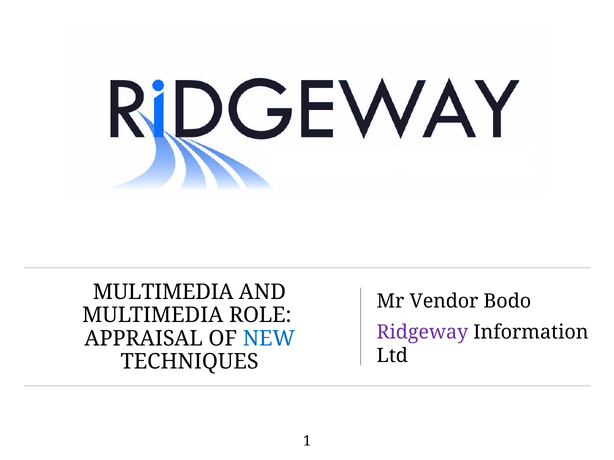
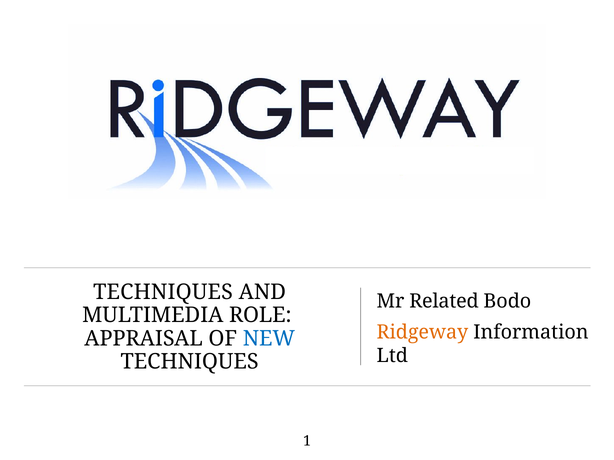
MULTIMEDIA at (163, 292): MULTIMEDIA -> TECHNIQUES
Vendor: Vendor -> Related
Ridgeway colour: purple -> orange
